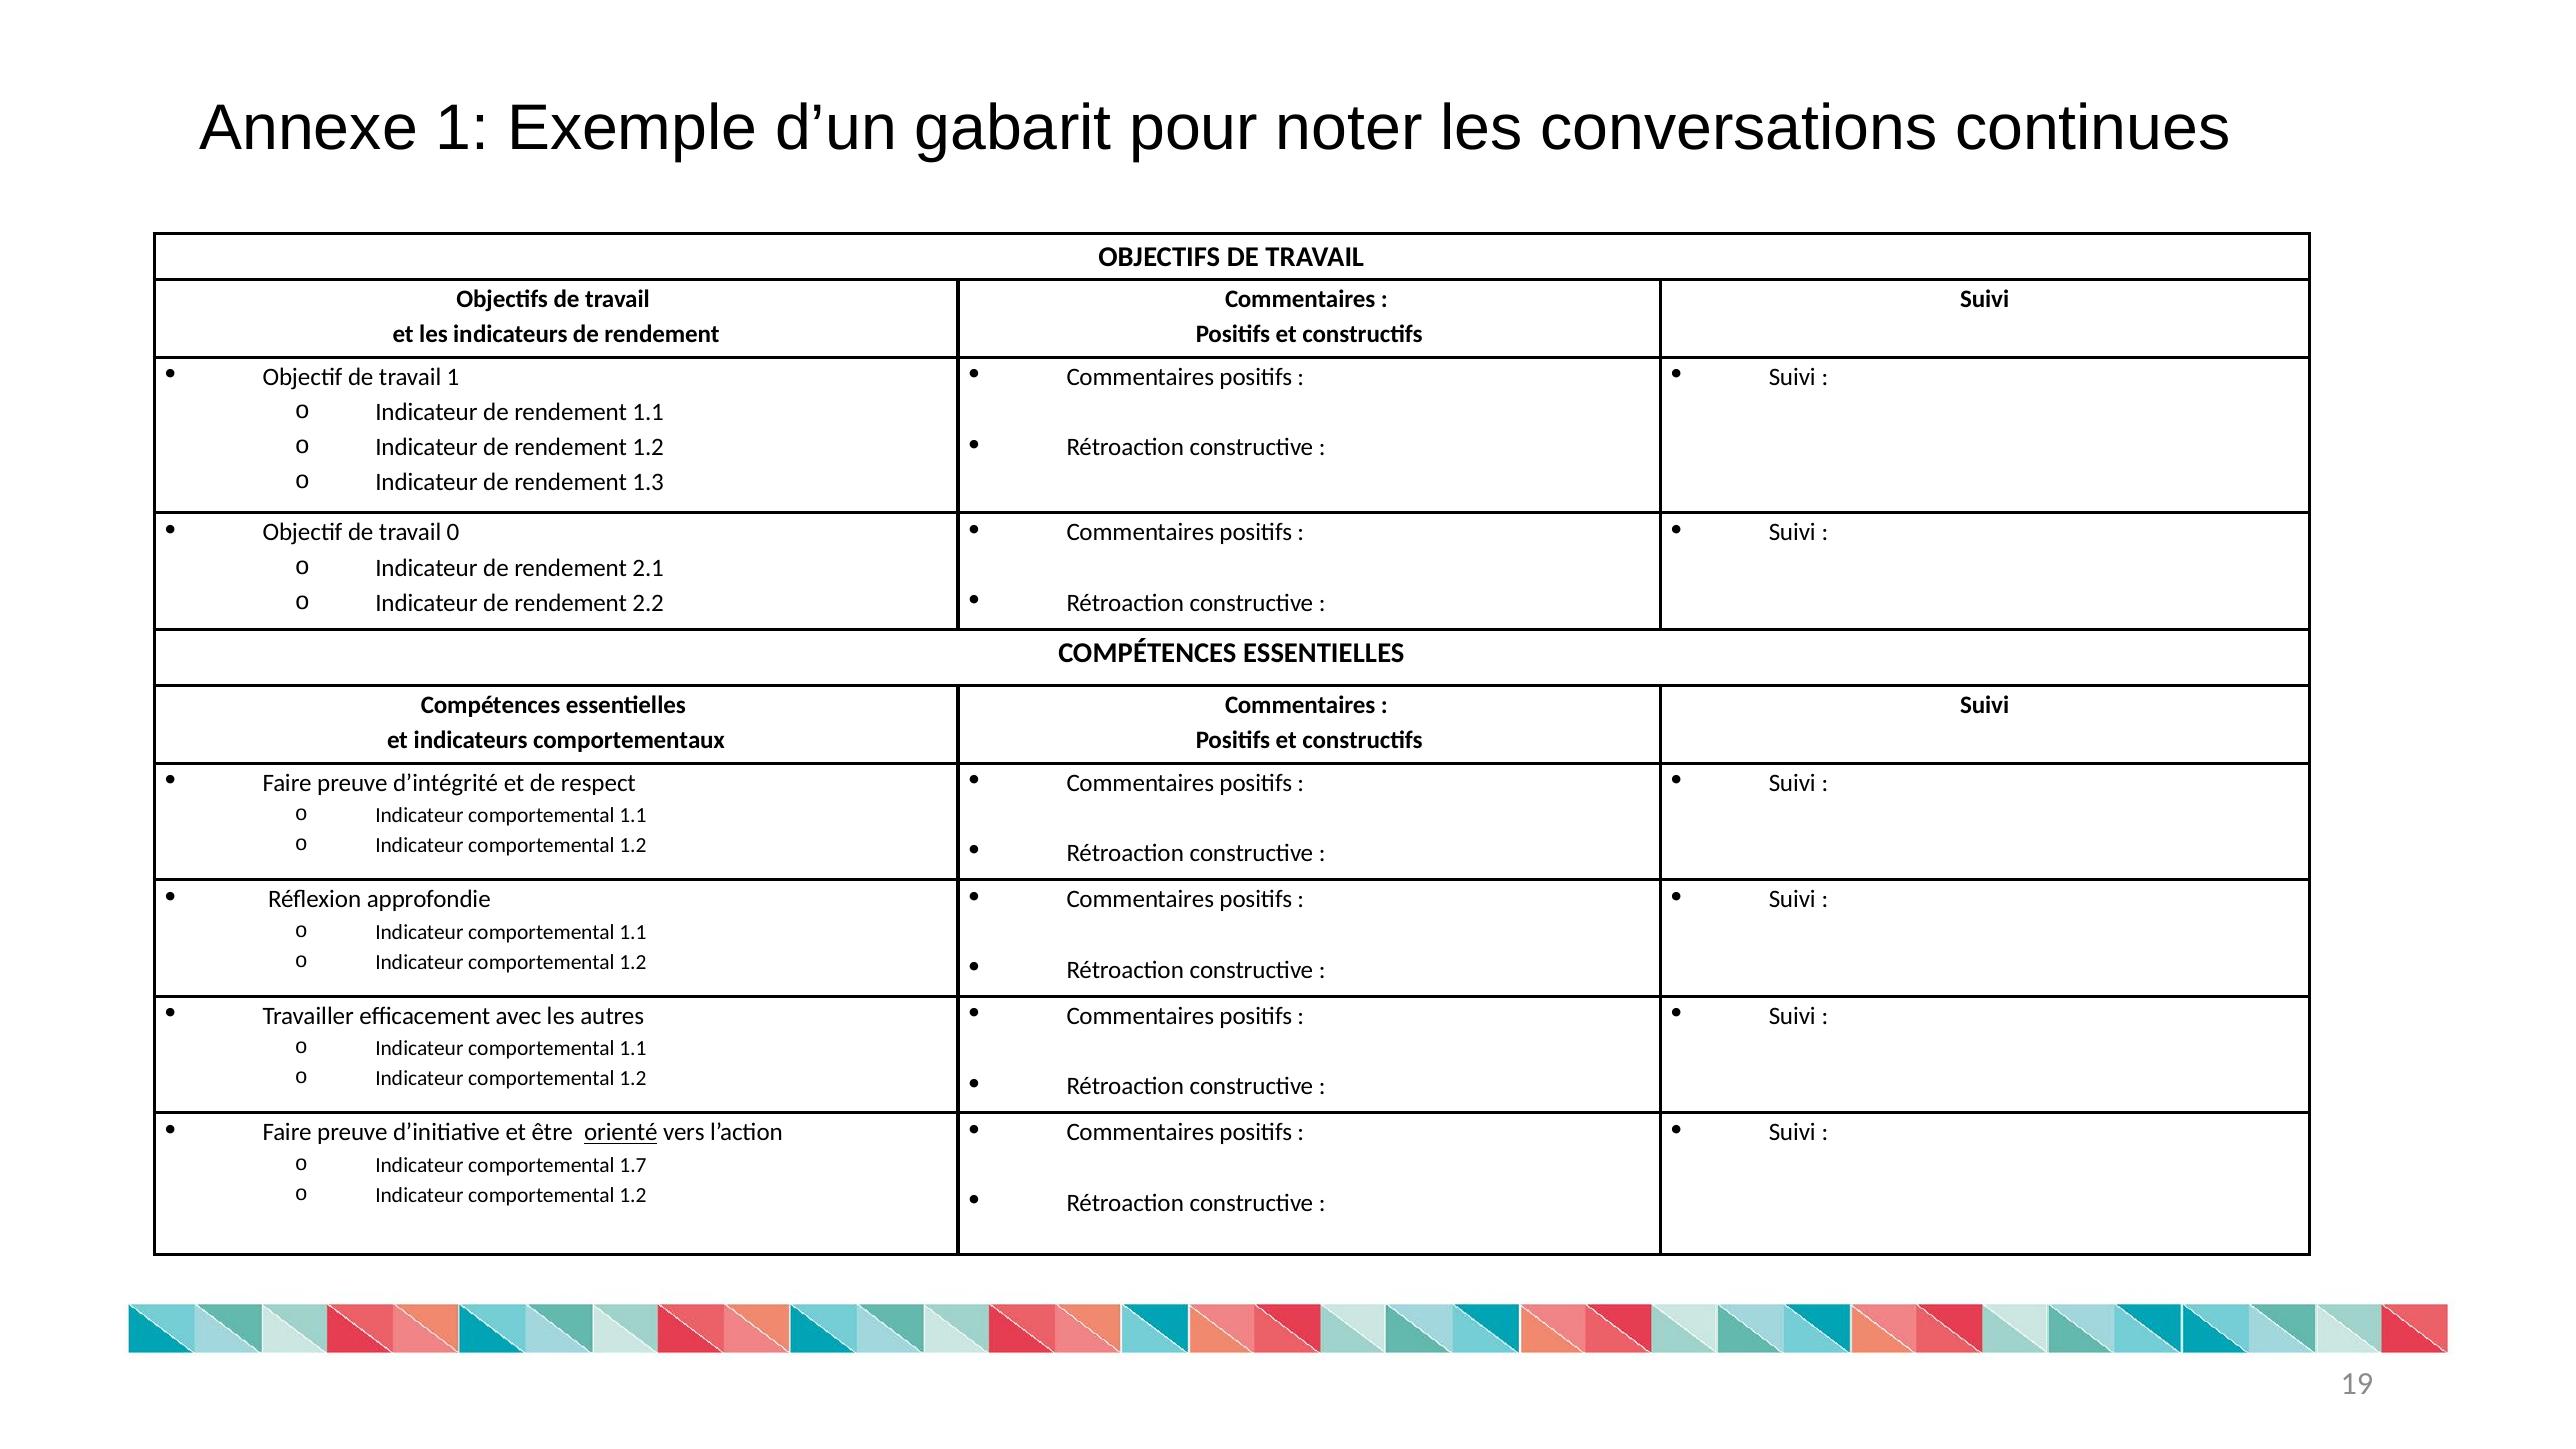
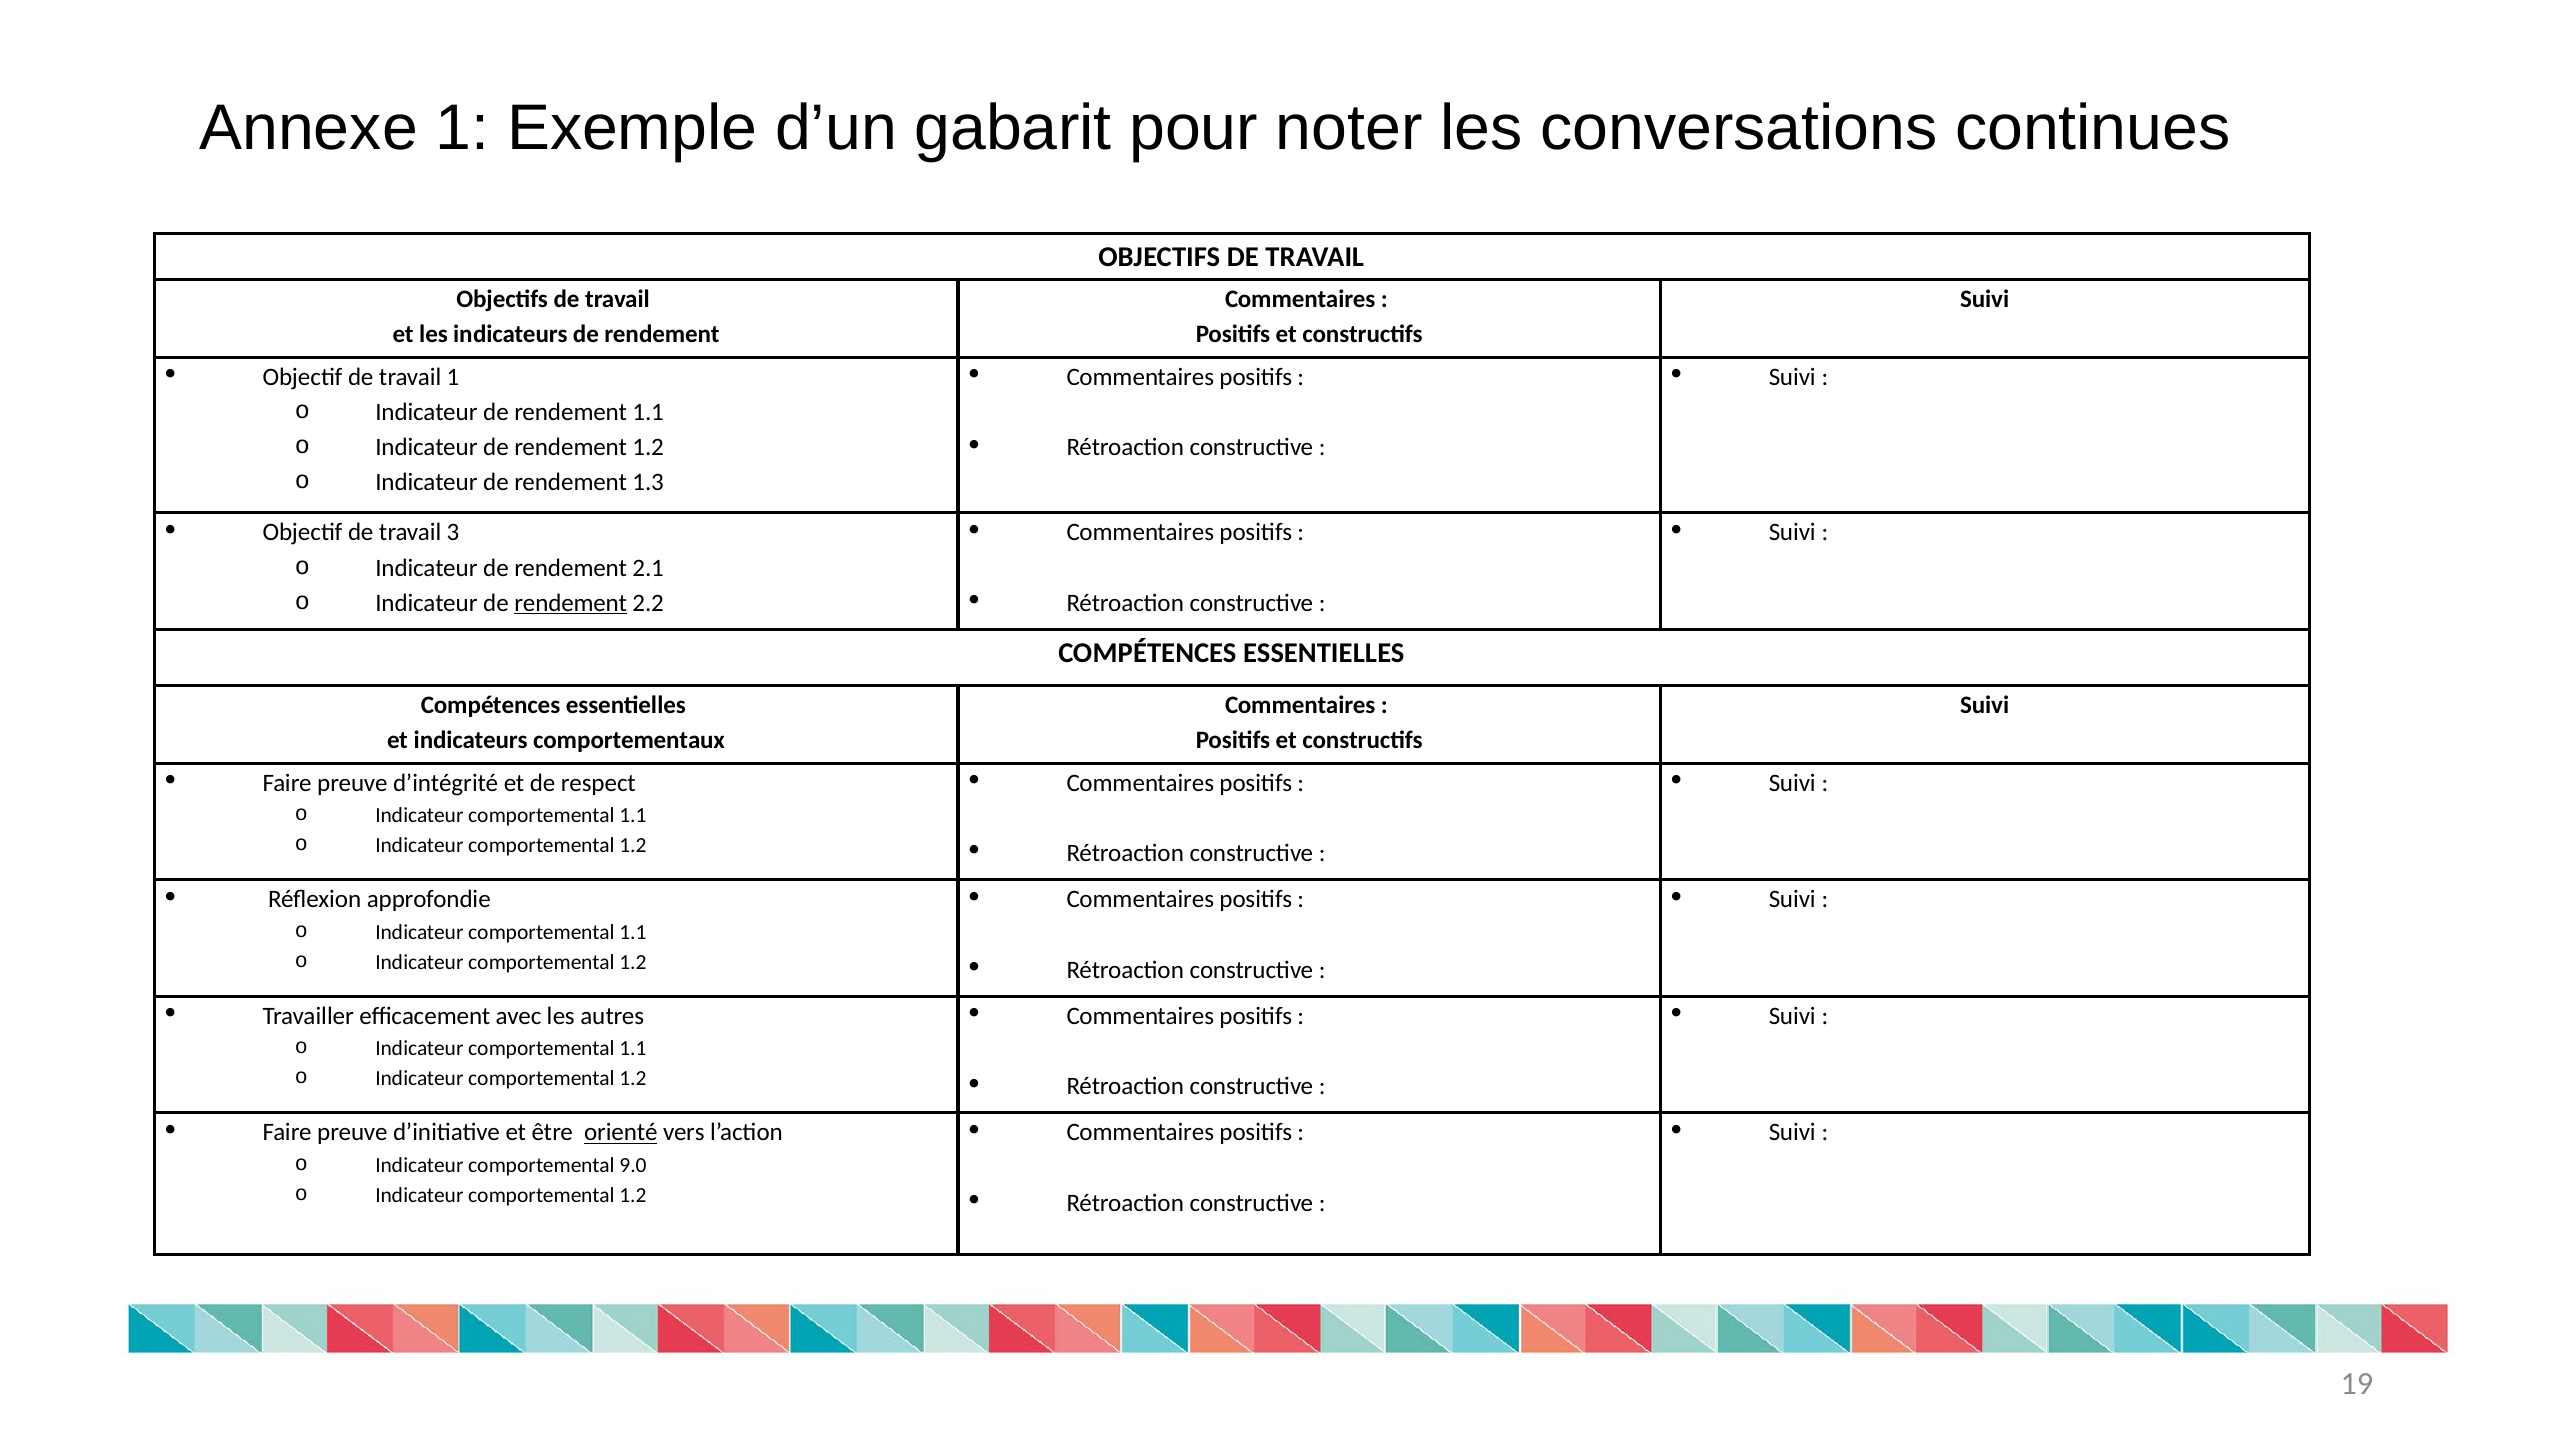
0: 0 -> 3
rendement at (571, 603) underline: none -> present
1.7: 1.7 -> 9.0
